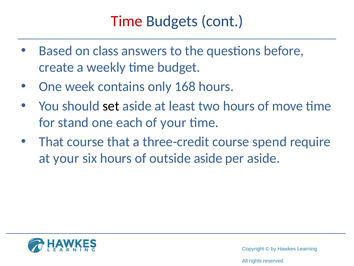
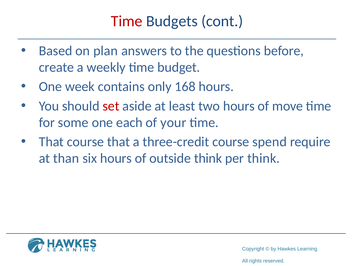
class: class -> plan
set colour: black -> red
stand: stand -> some
at your: your -> than
outside aside: aside -> think
per aside: aside -> think
